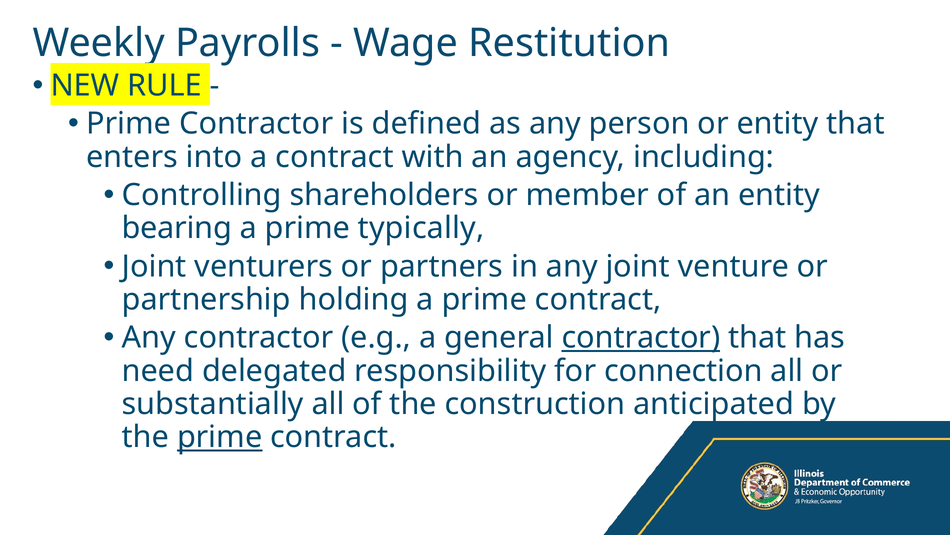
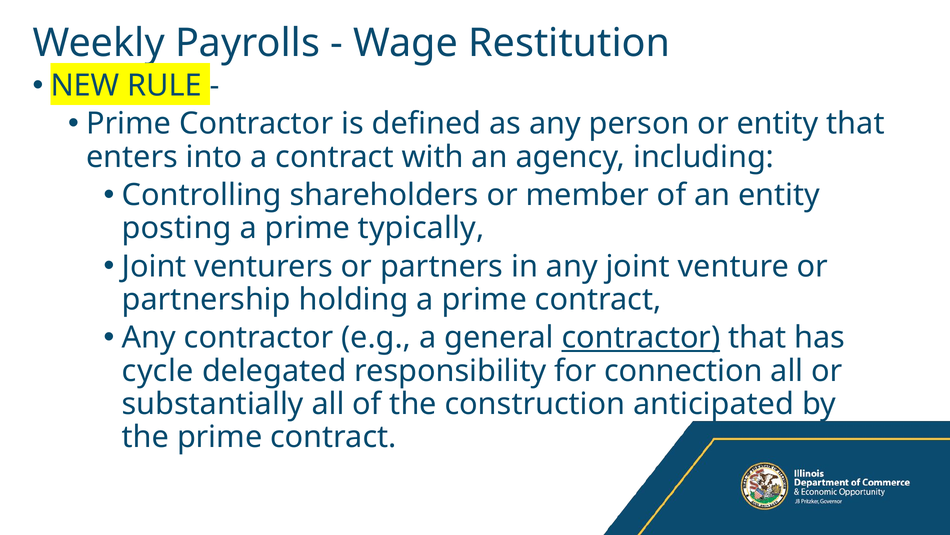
bearing: bearing -> posting
need: need -> cycle
prime at (220, 437) underline: present -> none
